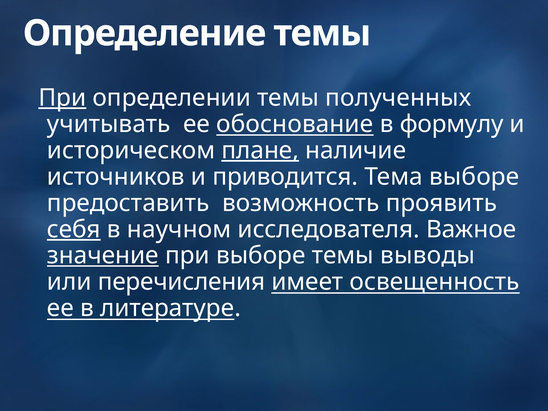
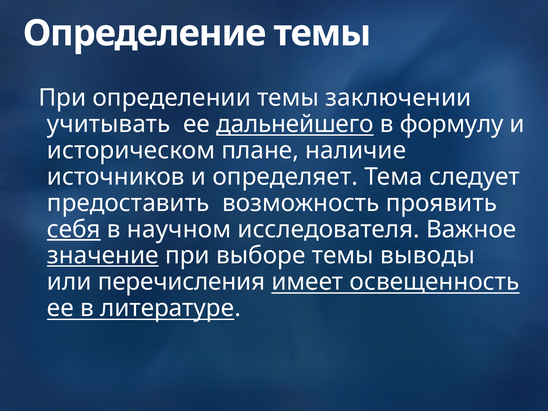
При at (62, 98) underline: present -> none
полученных: полученных -> заключении
обоснование: обоснование -> дальнейшего
плане underline: present -> none
приводится: приводится -> определяет
Тема выборе: выборе -> следует
